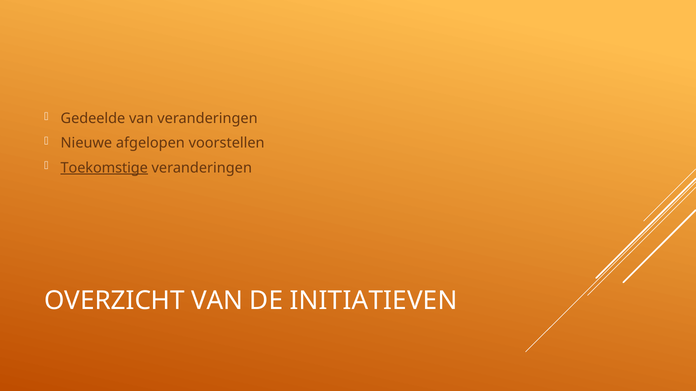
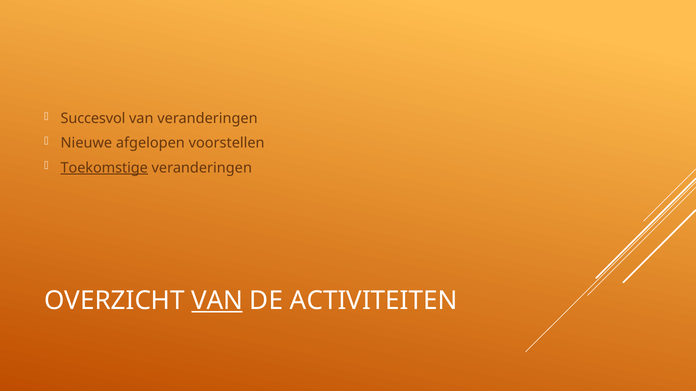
Gedeelde: Gedeelde -> Succesvol
VAN at (217, 301) underline: none -> present
INITIATIEVEN: INITIATIEVEN -> ACTIVITEITEN
